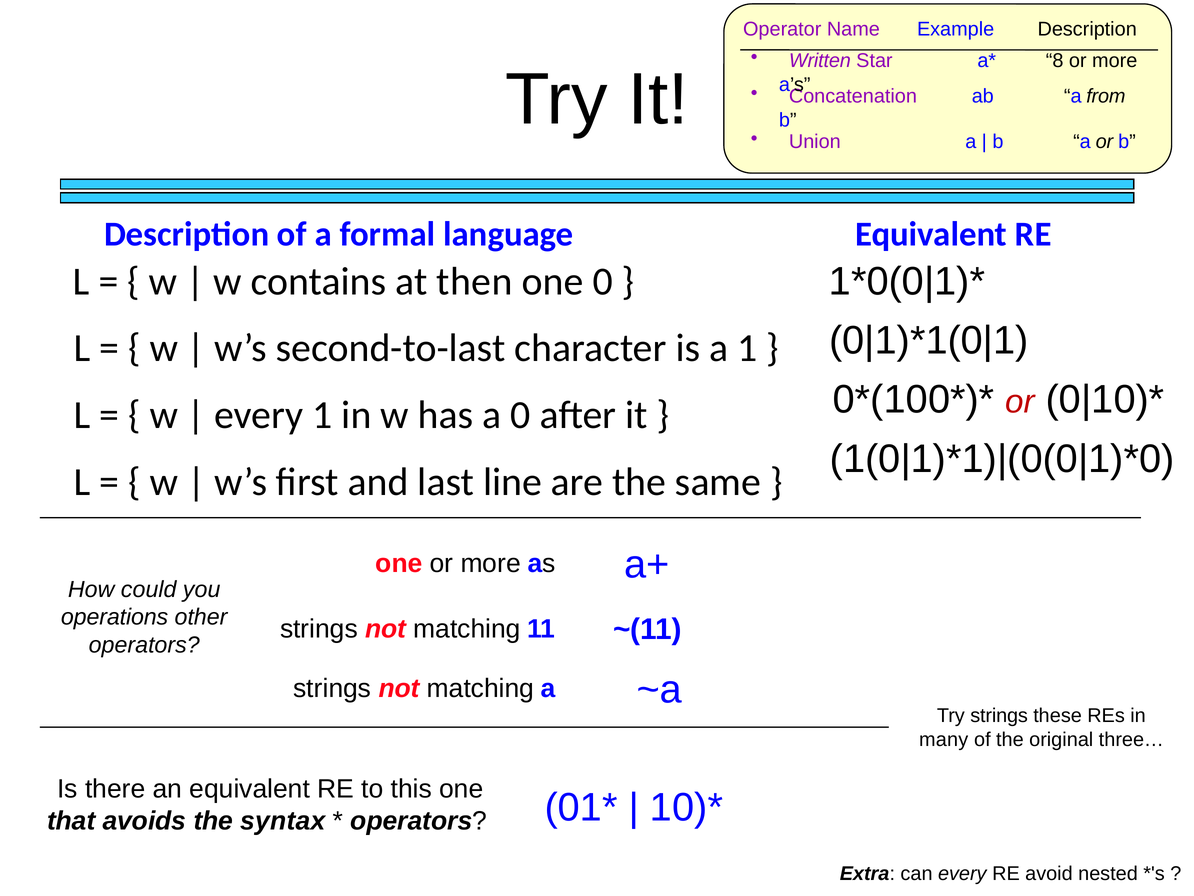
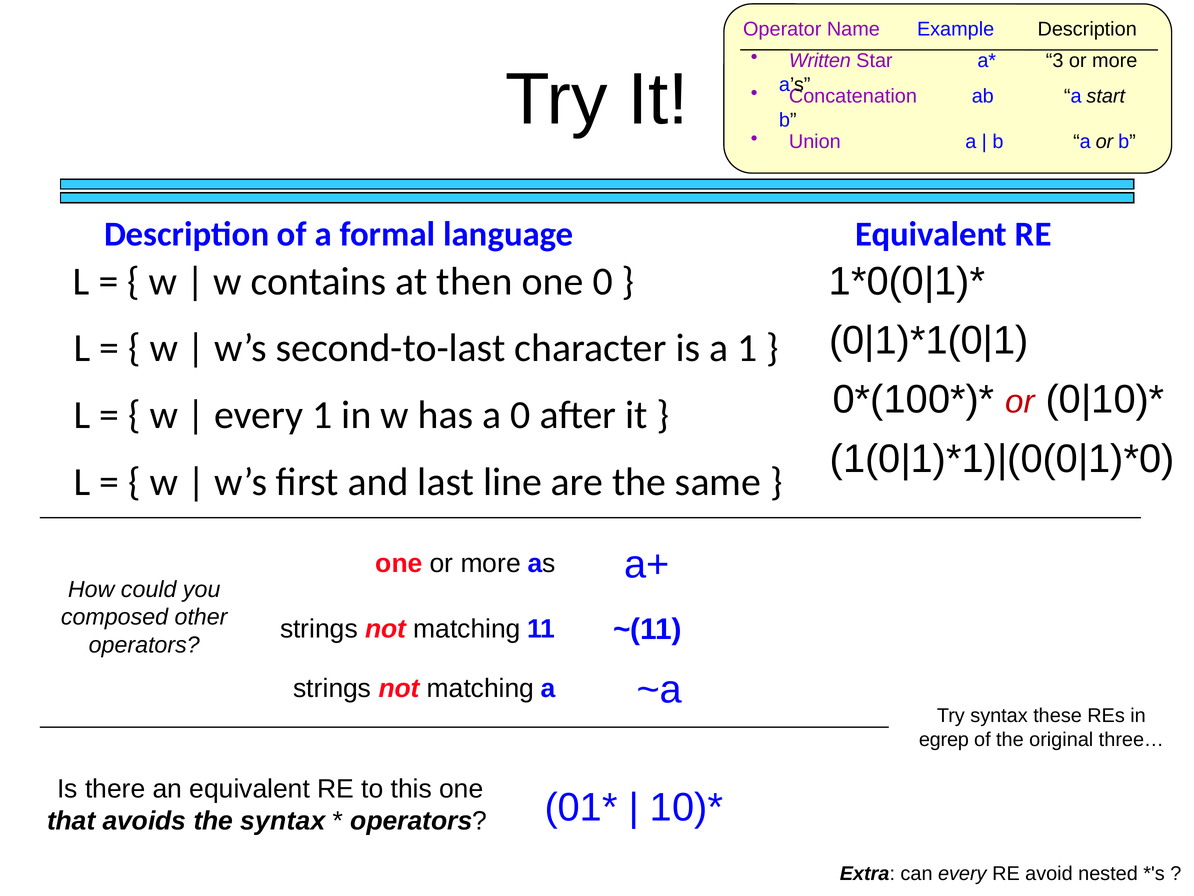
8: 8 -> 3
from: from -> start
operations: operations -> composed
Try strings: strings -> syntax
many: many -> egrep
